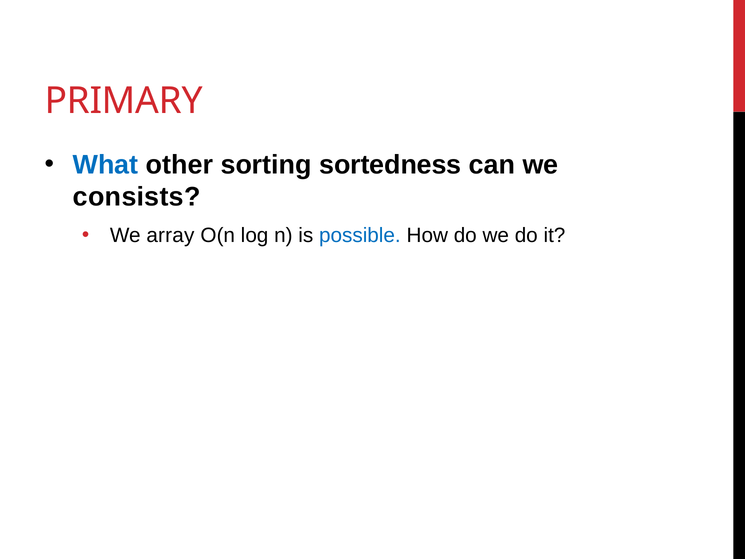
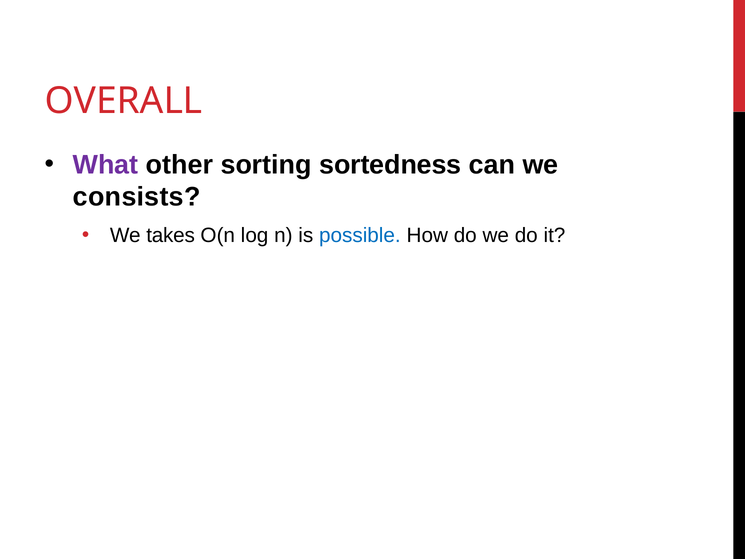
PRIMARY: PRIMARY -> OVERALL
What colour: blue -> purple
array: array -> takes
